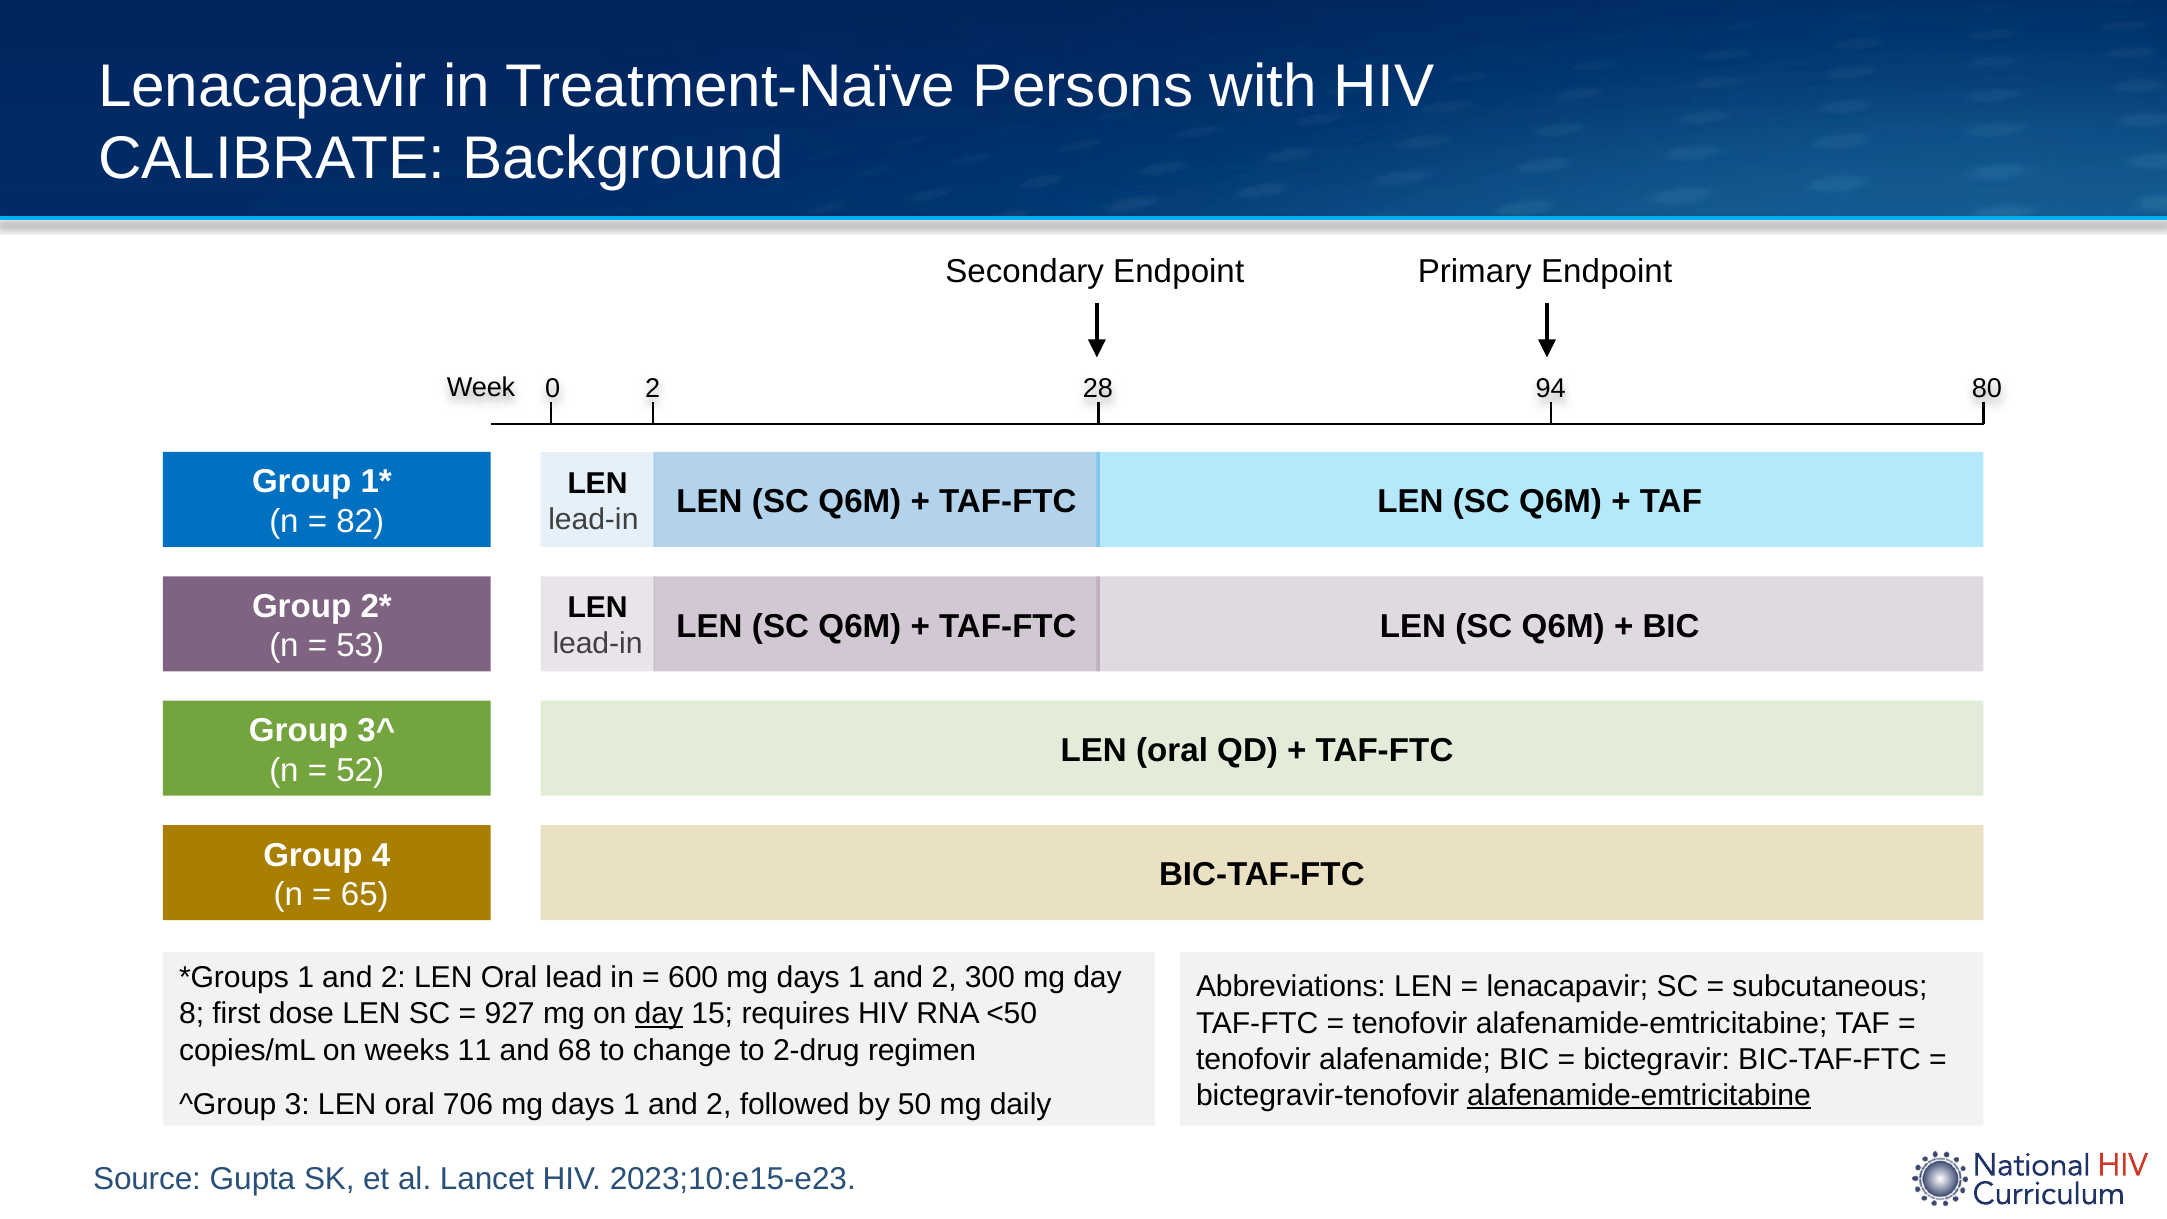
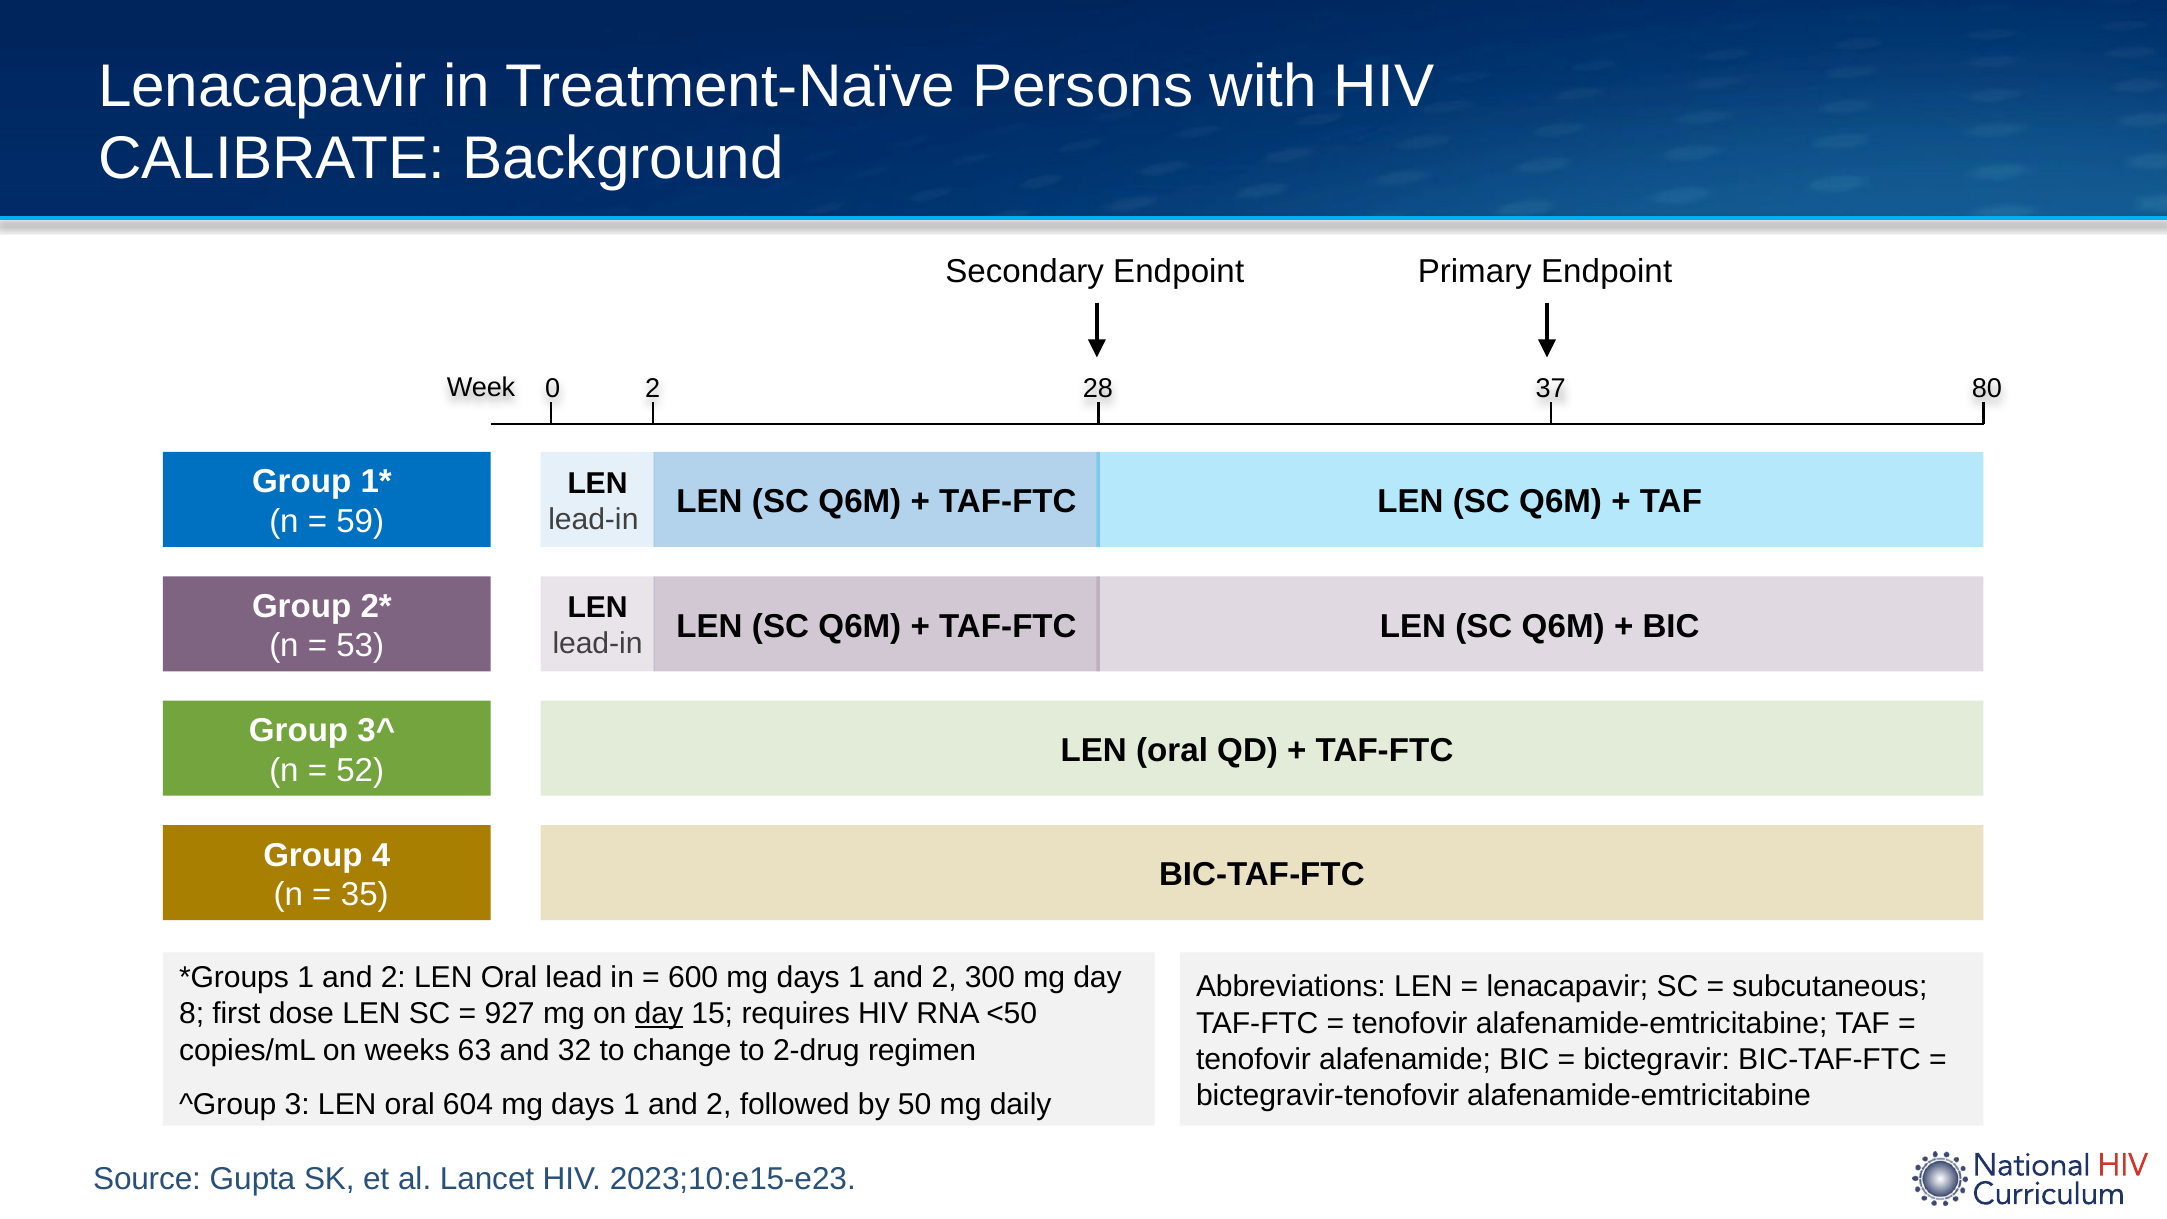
94: 94 -> 37
82: 82 -> 59
65: 65 -> 35
11: 11 -> 63
68: 68 -> 32
alafenamide-emtricitabine at (1639, 1095) underline: present -> none
706: 706 -> 604
